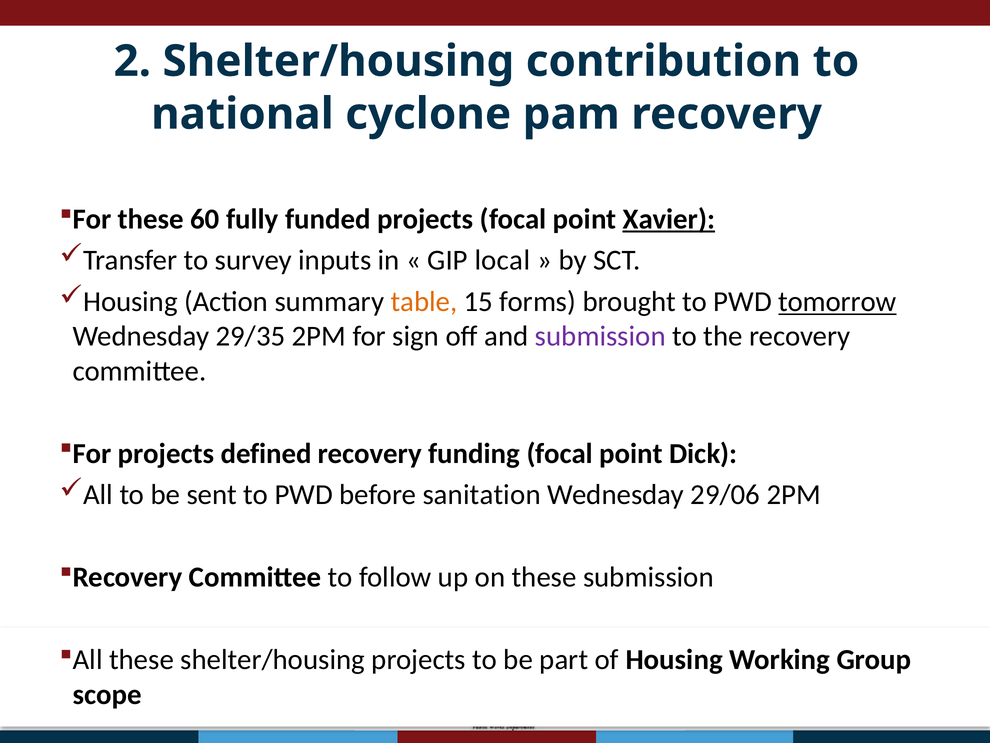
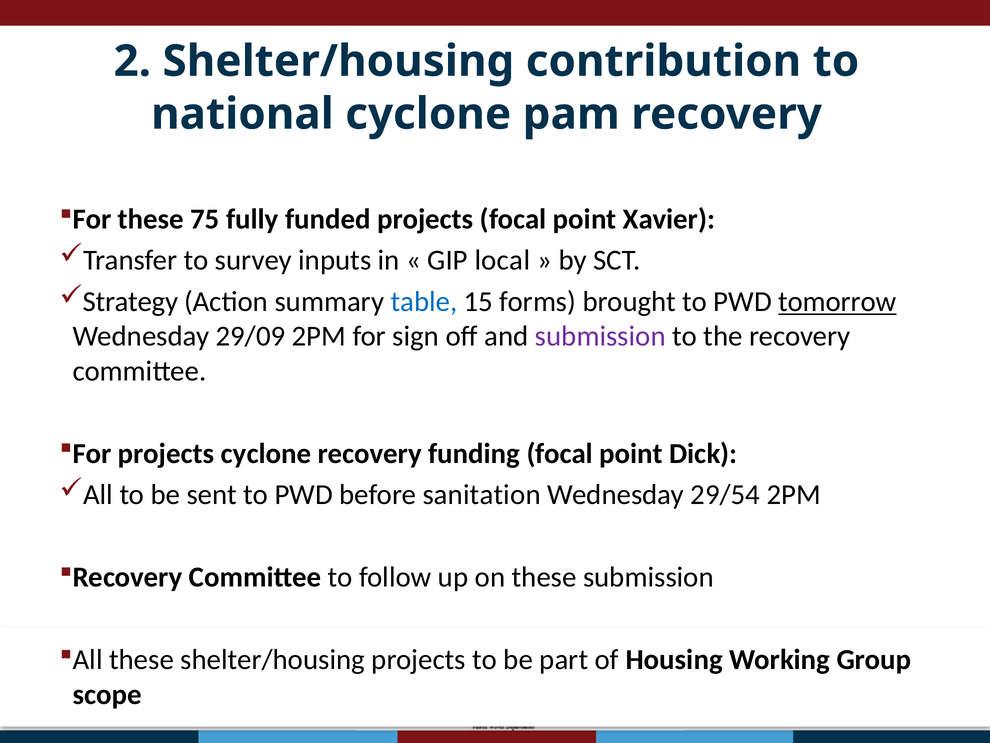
60: 60 -> 75
Xavier underline: present -> none
Housing at (130, 302): Housing -> Strategy
table colour: orange -> blue
29/35: 29/35 -> 29/09
projects defined: defined -> cyclone
29/06: 29/06 -> 29/54
